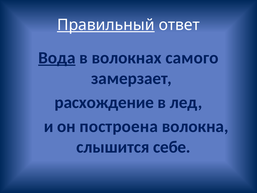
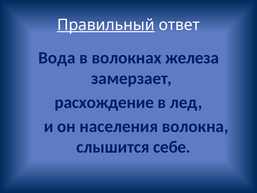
Вода underline: present -> none
самого: самого -> железа
построена: построена -> населения
